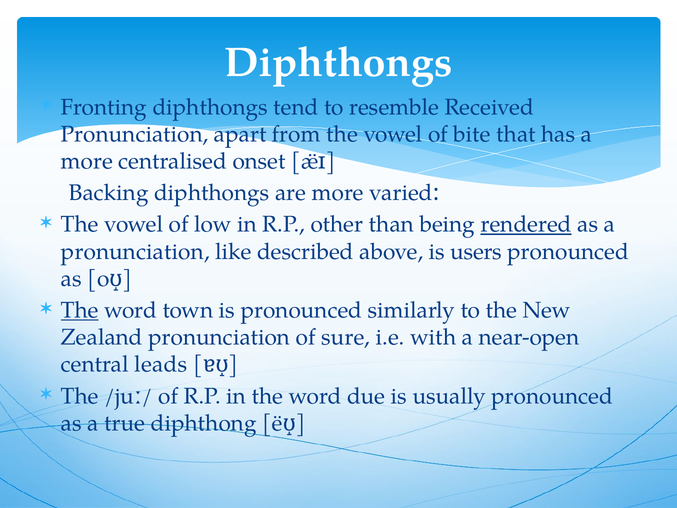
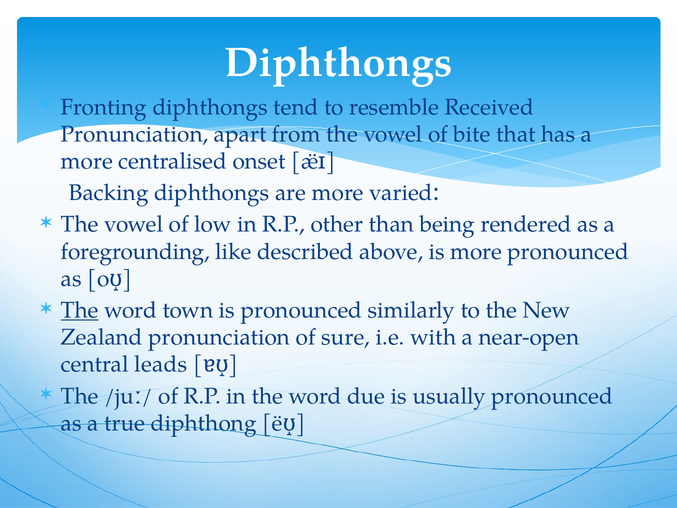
rendered underline: present -> none
pronunciation at (135, 252): pronunciation -> foregrounding
is users: users -> more
